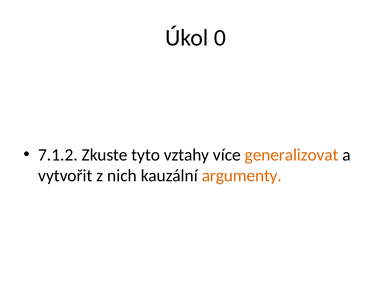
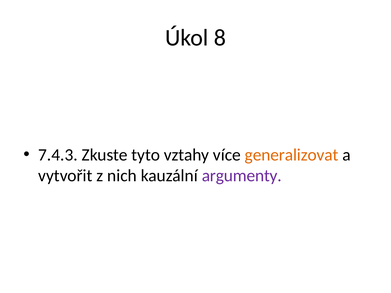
0: 0 -> 8
7.1.2: 7.1.2 -> 7.4.3
argumenty colour: orange -> purple
